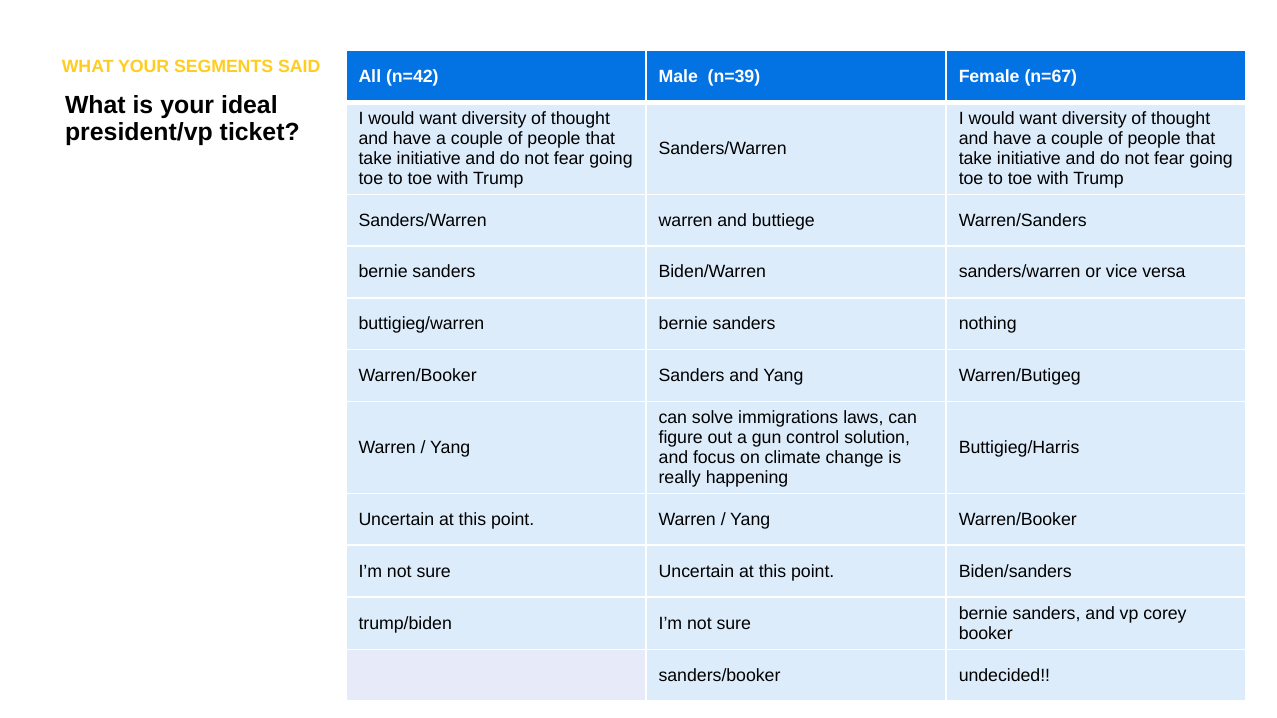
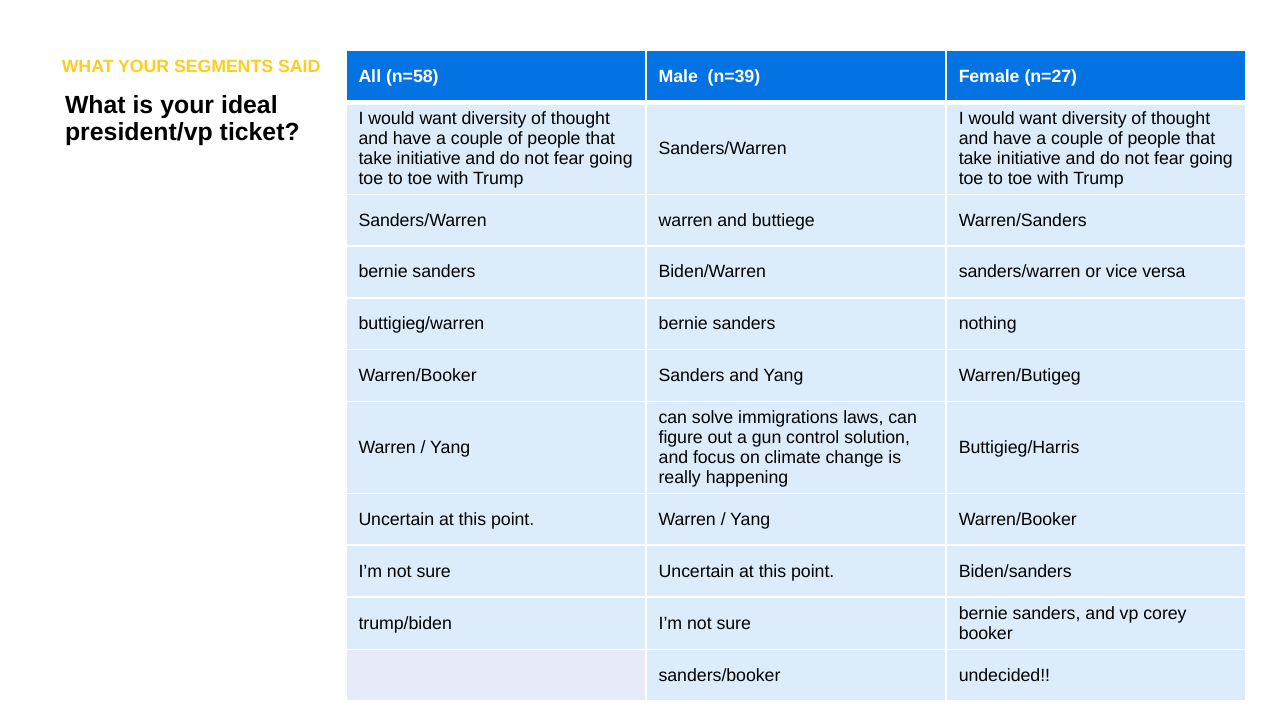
n=42: n=42 -> n=58
n=67: n=67 -> n=27
